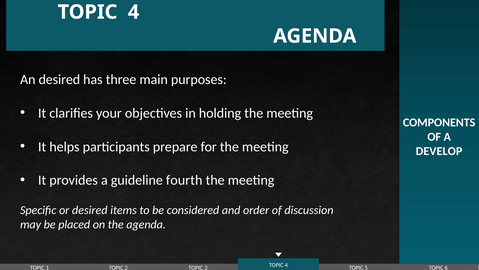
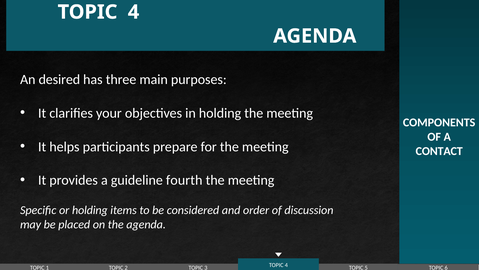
DEVELOP: DEVELOP -> CONTACT
or desired: desired -> holding
